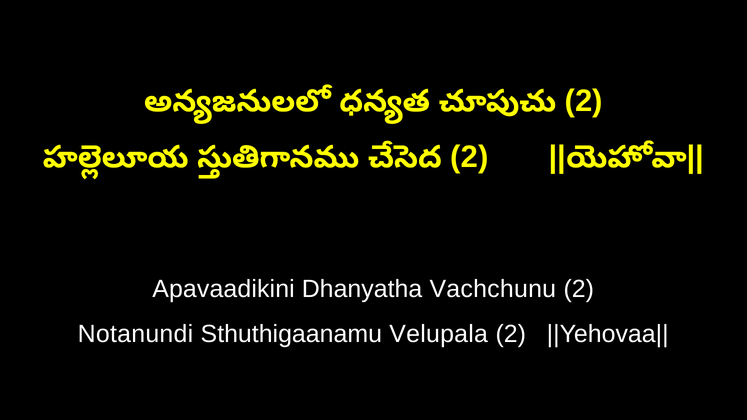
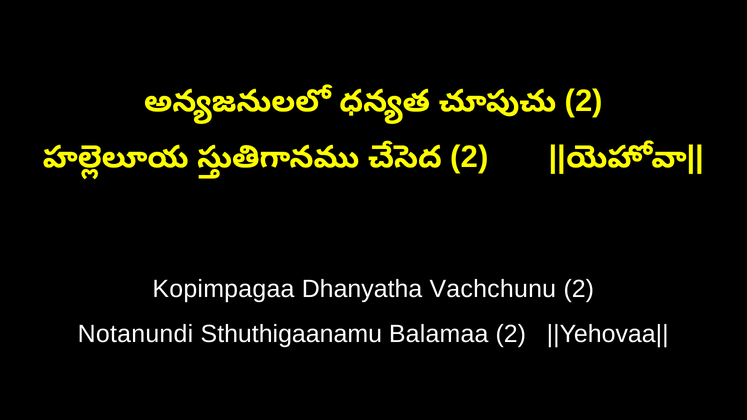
Apavaadikini: Apavaadikini -> Kopimpagaa
Velupala: Velupala -> Balamaa
